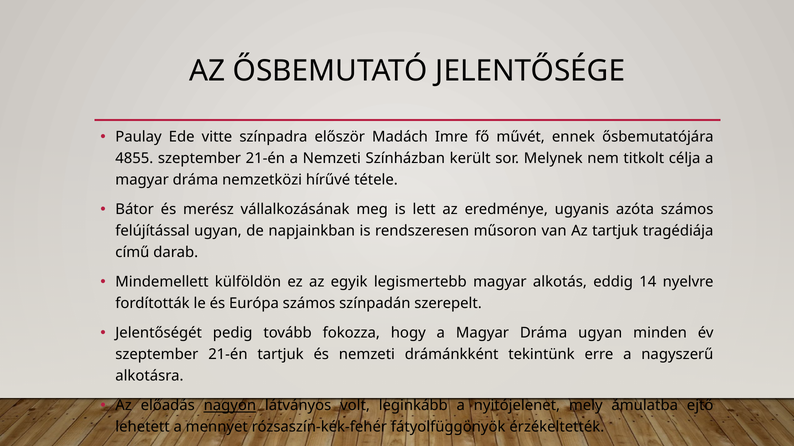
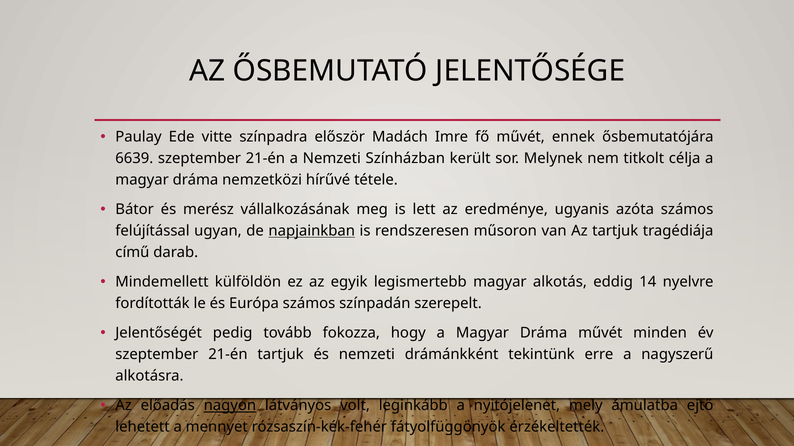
4855: 4855 -> 6639
napjainkban underline: none -> present
Dráma ugyan: ugyan -> művét
